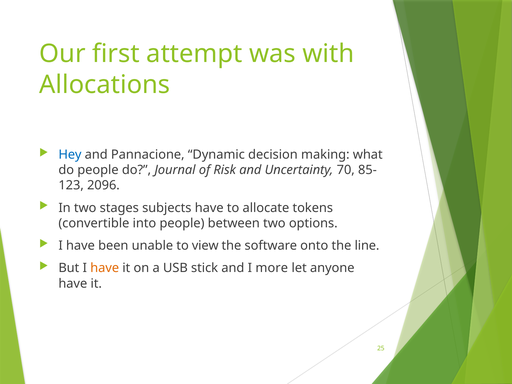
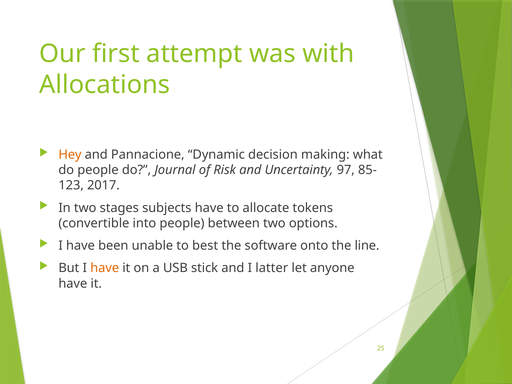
Hey colour: blue -> orange
70: 70 -> 97
2096: 2096 -> 2017
view: view -> best
more: more -> latter
